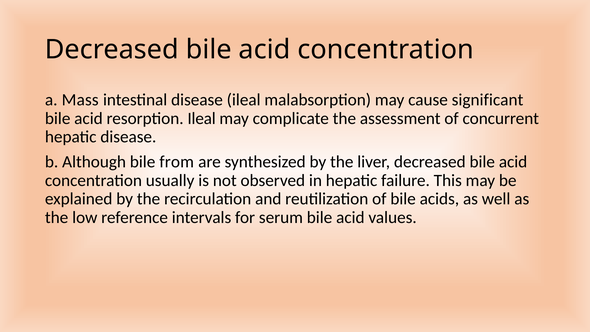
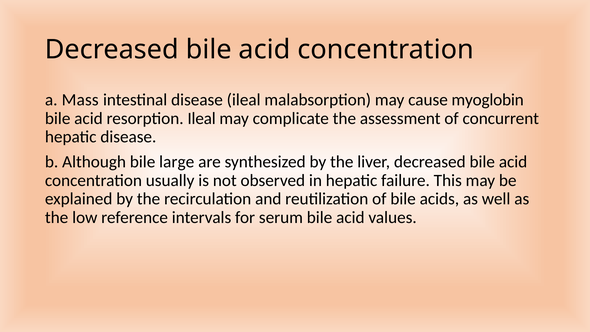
significant: significant -> myoglobin
from: from -> large
